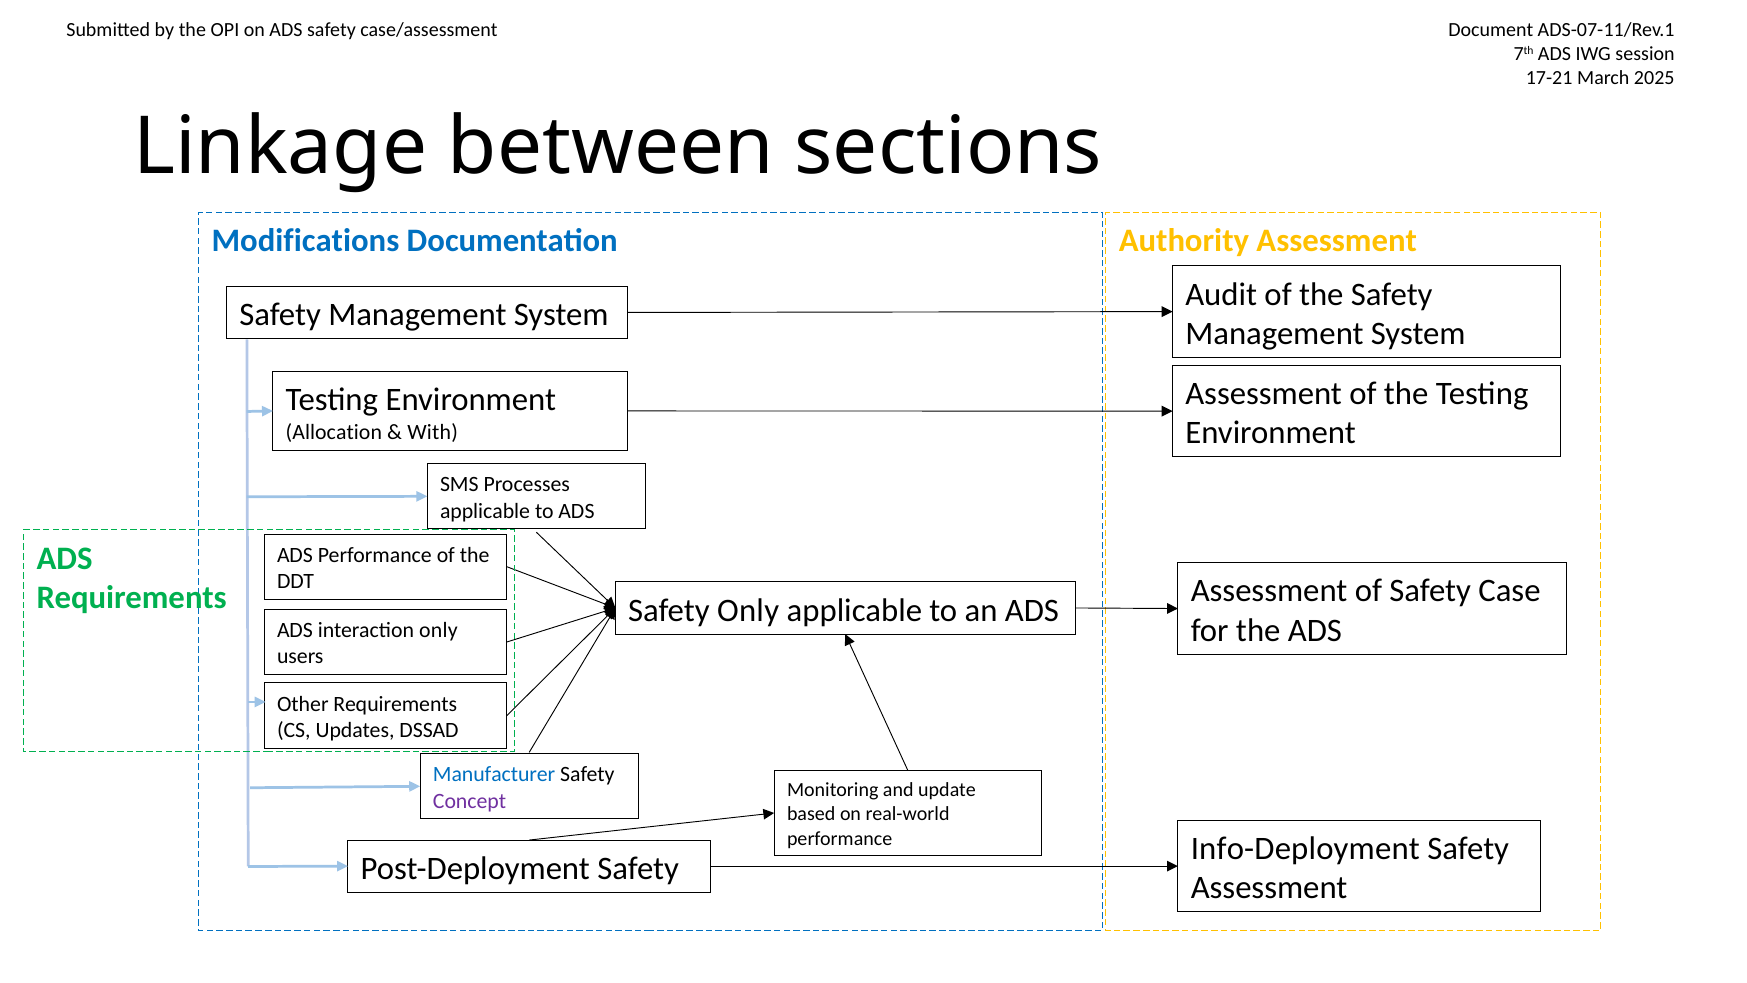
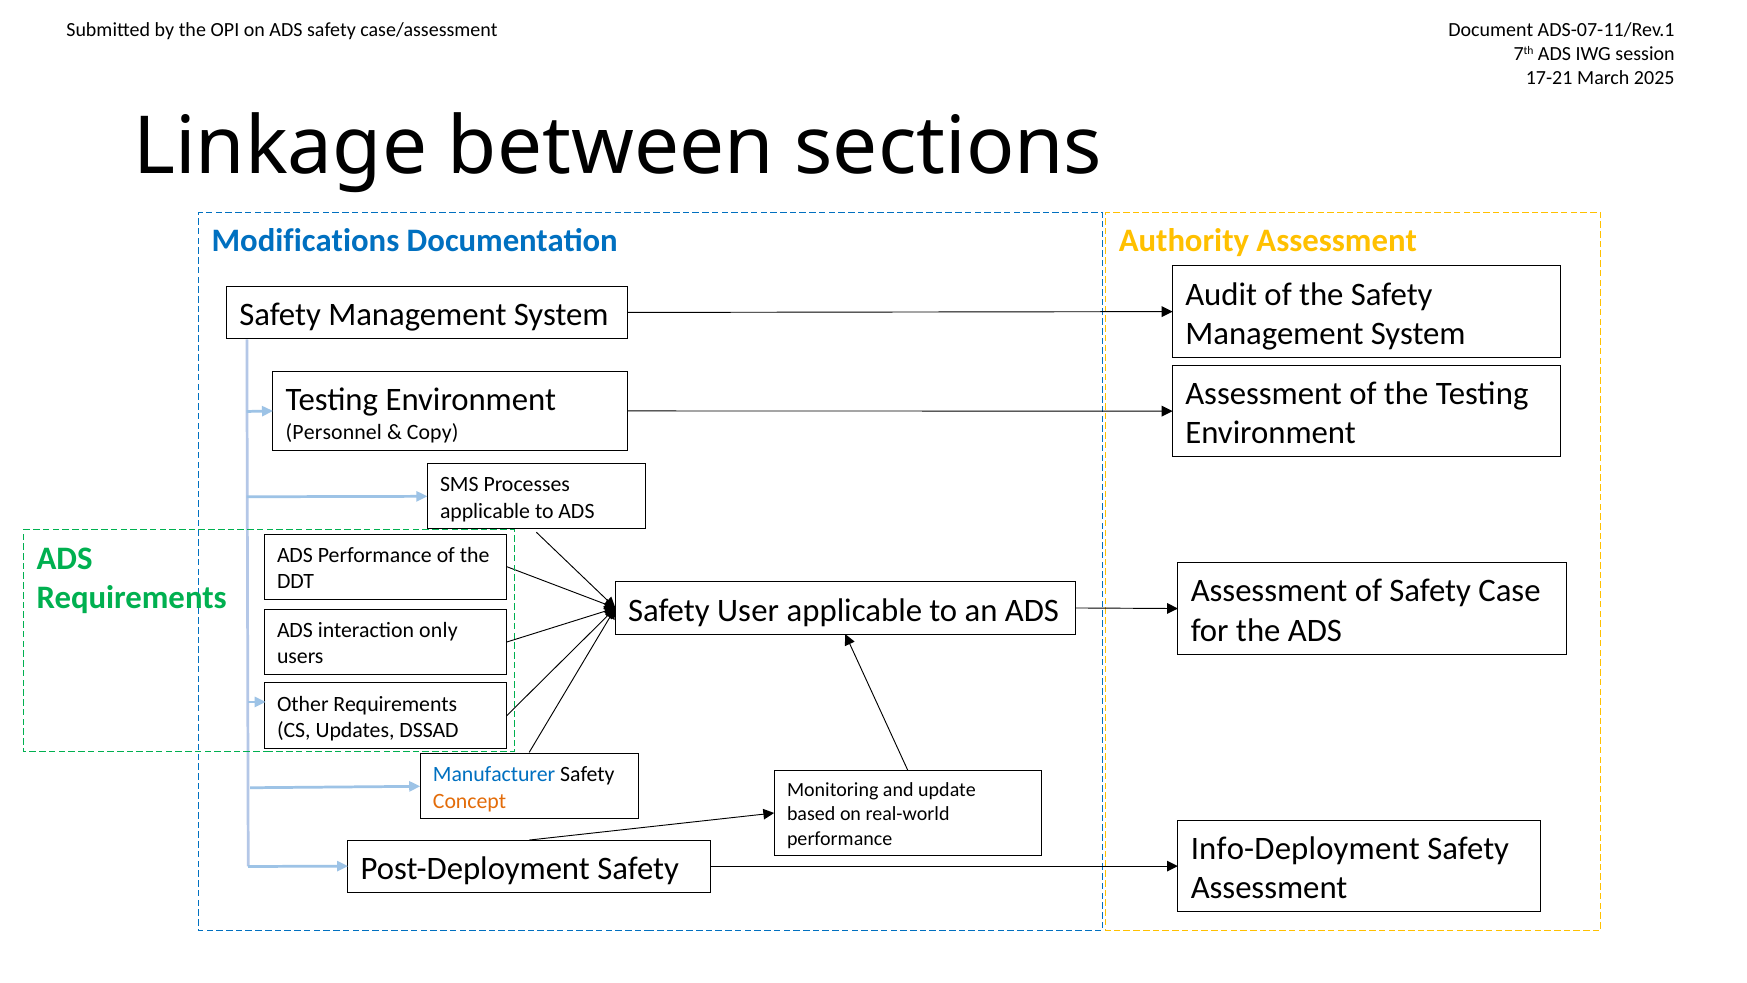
Allocation: Allocation -> Personnel
With: With -> Copy
Safety Only: Only -> User
Concept colour: purple -> orange
